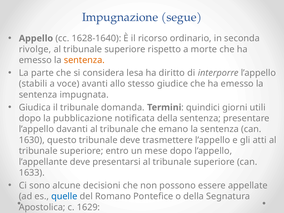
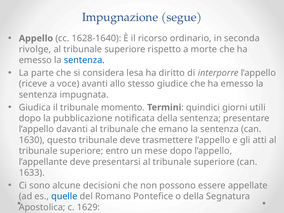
sentenza at (84, 60) colour: orange -> blue
stabili: stabili -> riceve
domanda: domanda -> momento
